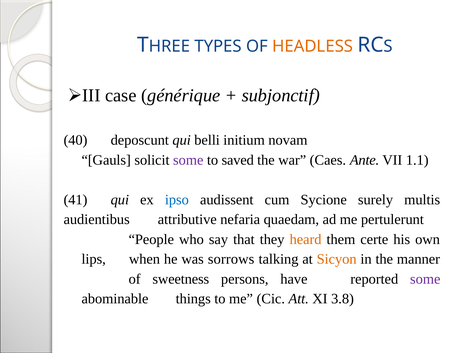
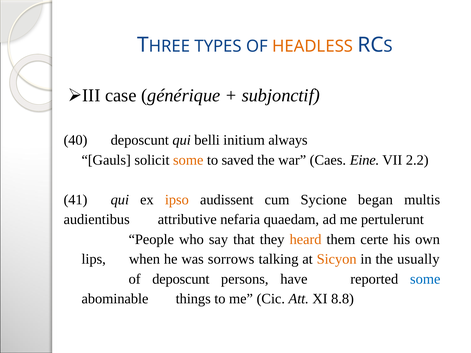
novam: novam -> always
some at (188, 160) colour: purple -> orange
Ante: Ante -> Eine
1.1: 1.1 -> 2.2
ipso colour: blue -> orange
surely: surely -> began
manner: manner -> usually
of sweetness: sweetness -> deposcunt
some at (425, 279) colour: purple -> blue
3.8: 3.8 -> 8.8
